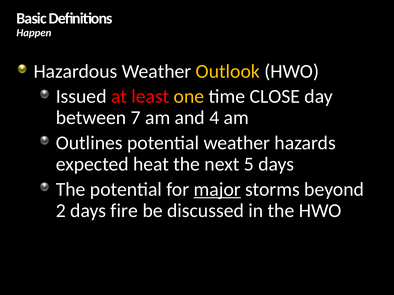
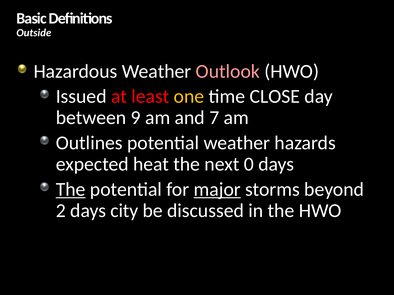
Happen: Happen -> Outside
Outlook colour: yellow -> pink
7: 7 -> 9
4: 4 -> 7
5: 5 -> 0
The at (71, 190) underline: none -> present
fire: fire -> city
